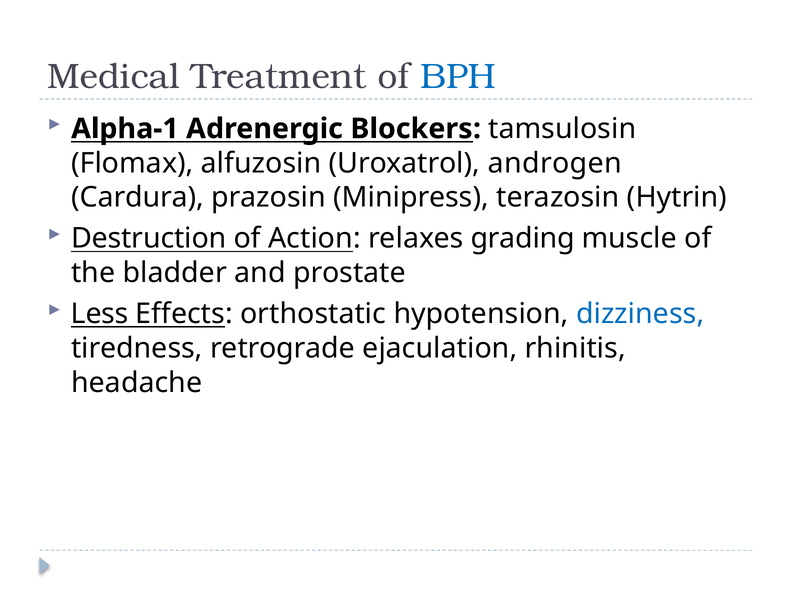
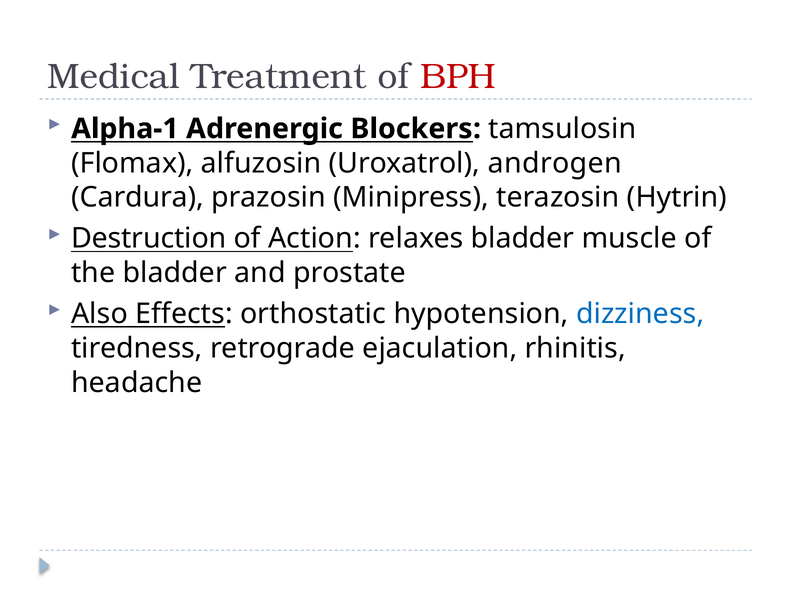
BPH colour: blue -> red
relaxes grading: grading -> bladder
Less: Less -> Also
